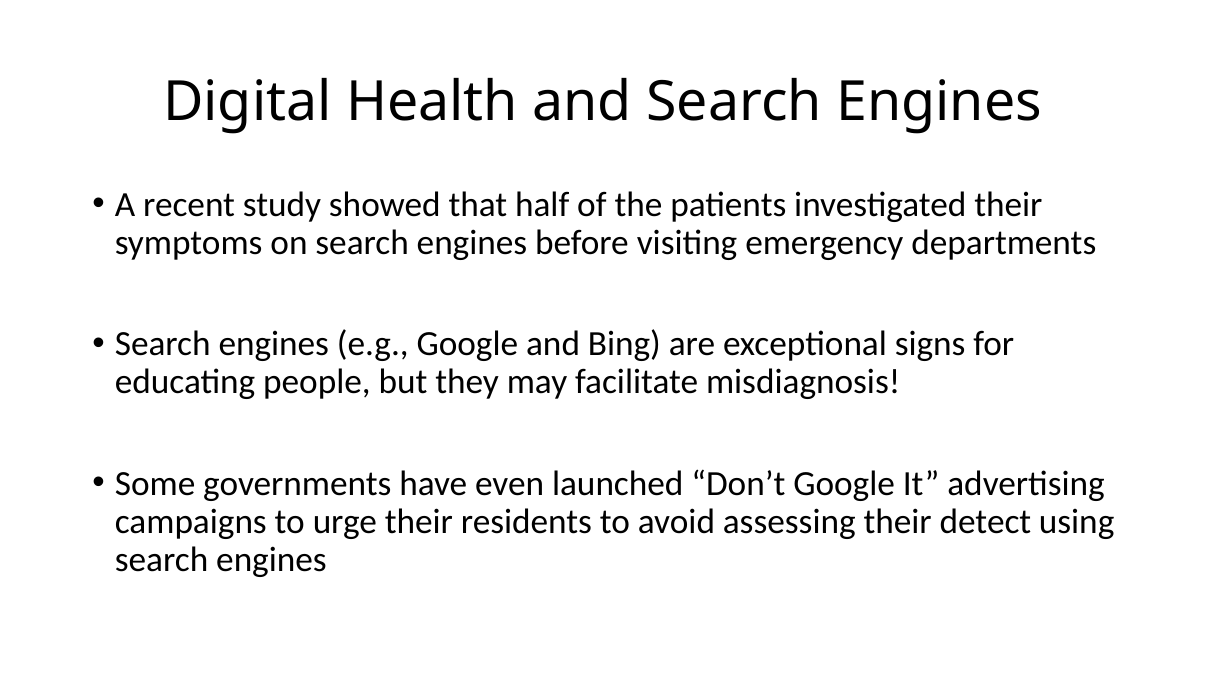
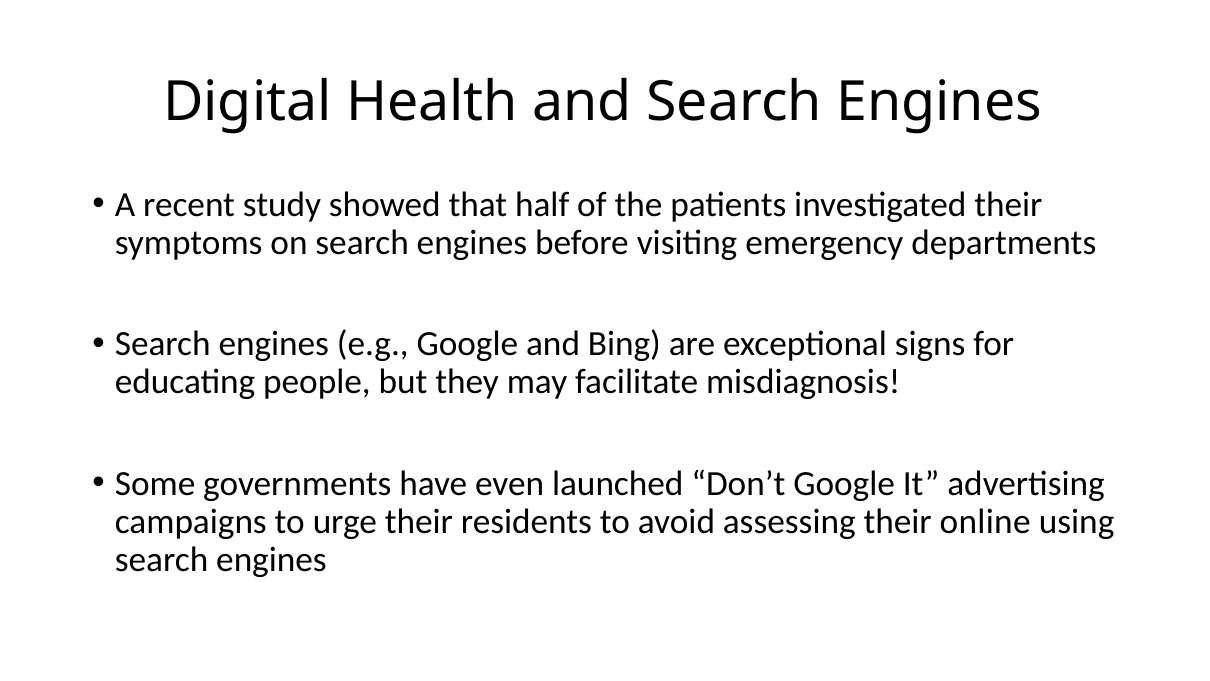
detect: detect -> online
